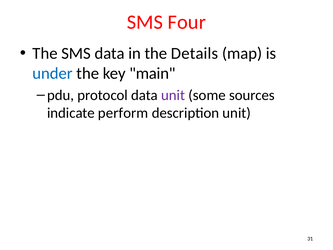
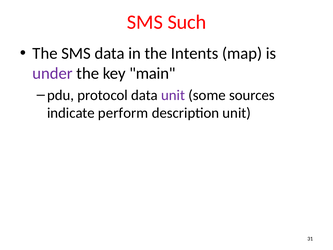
Four: Four -> Such
Details: Details -> Intents
under colour: blue -> purple
